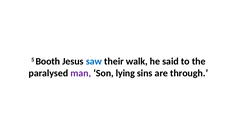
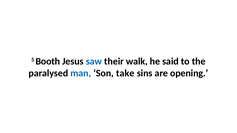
man colour: purple -> blue
lying: lying -> take
through: through -> opening
